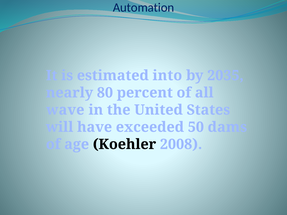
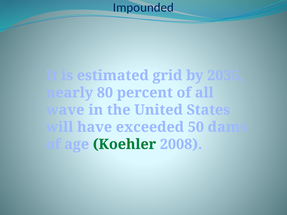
Automation: Automation -> Impounded
into: into -> grid
Koehler colour: black -> green
